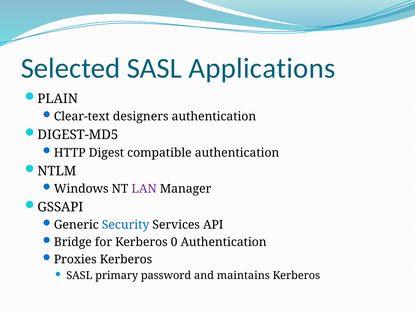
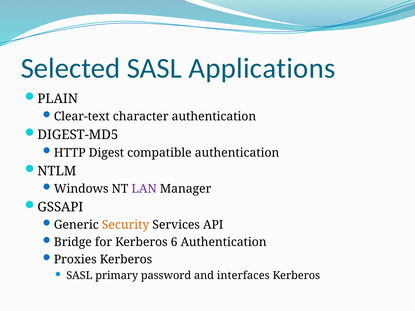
designers: designers -> character
Security colour: blue -> orange
0: 0 -> 6
maintains: maintains -> interfaces
